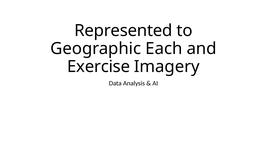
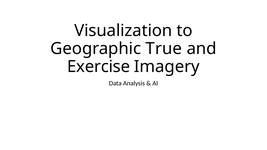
Represented: Represented -> Visualization
Each: Each -> True
